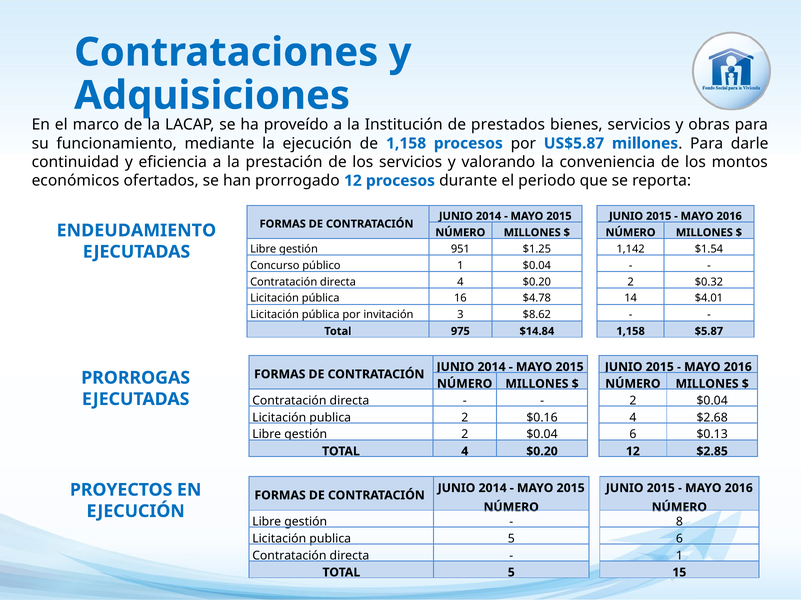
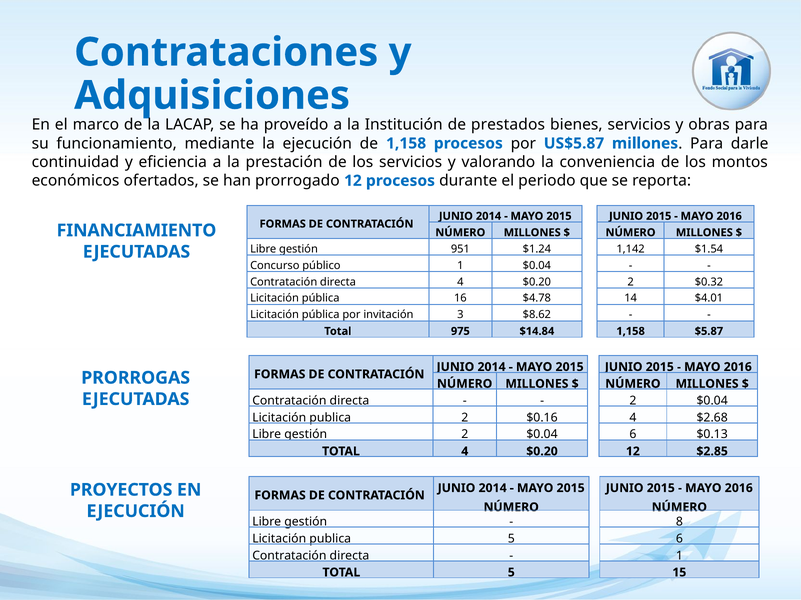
ENDEUDAMIENTO: ENDEUDAMIENTO -> FINANCIAMIENTO
$1.25: $1.25 -> $1.24
